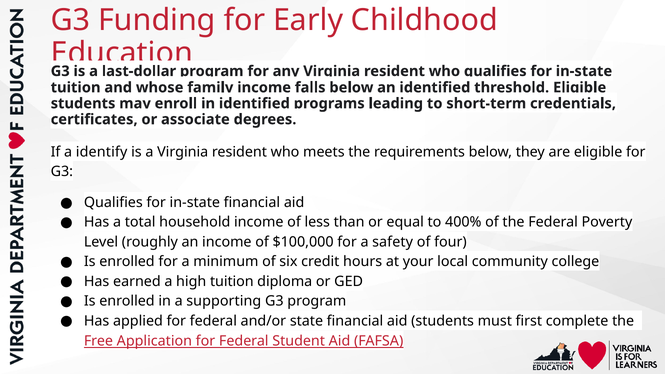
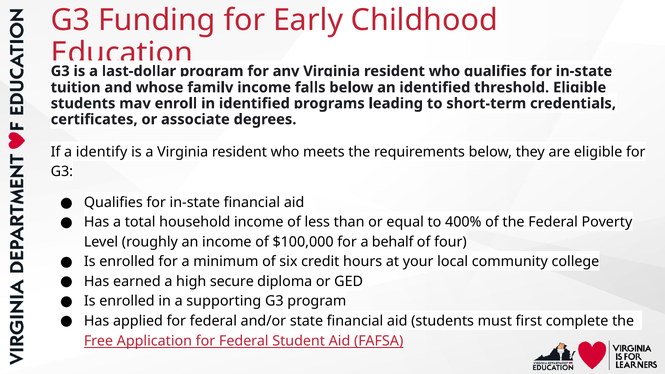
safety: safety -> behalf
high tuition: tuition -> secure
